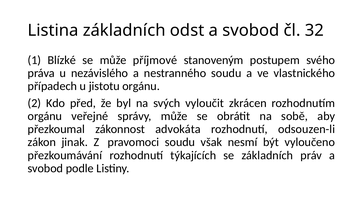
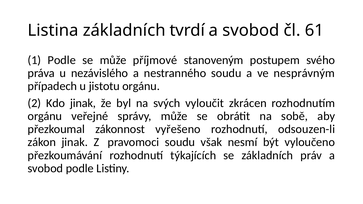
odst: odst -> tvrdí
32: 32 -> 61
1 Blízké: Blízké -> Podle
vlastnického: vlastnického -> nesprávným
Kdo před: před -> jinak
advokáta: advokáta -> vyřešeno
